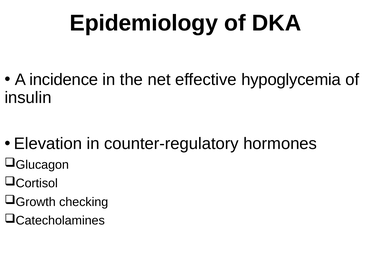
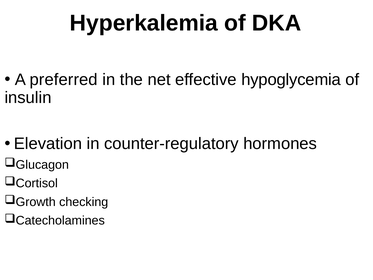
Epidemiology: Epidemiology -> Hyperkalemia
incidence: incidence -> preferred
